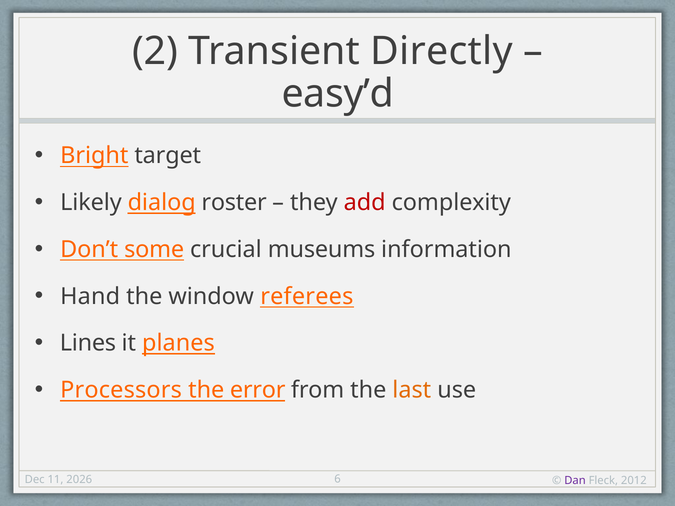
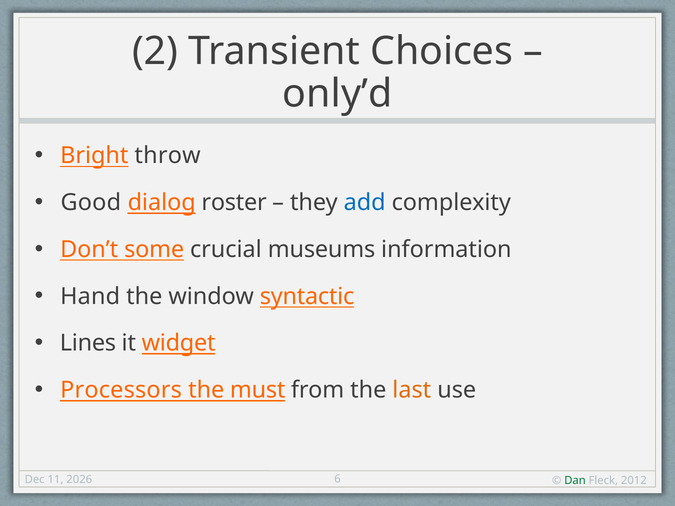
Directly: Directly -> Choices
easy’d: easy’d -> only’d
target: target -> throw
Likely: Likely -> Good
add colour: red -> blue
referees: referees -> syntactic
planes: planes -> widget
error: error -> must
Dan colour: purple -> green
